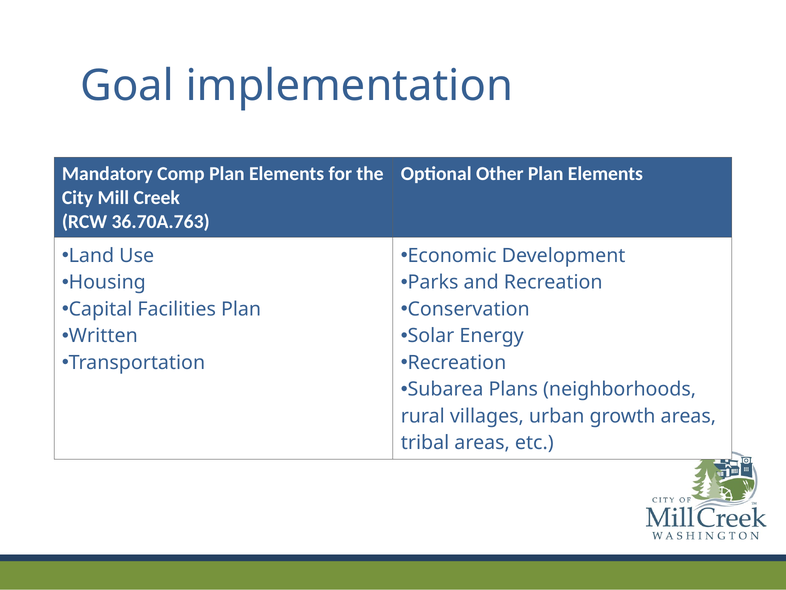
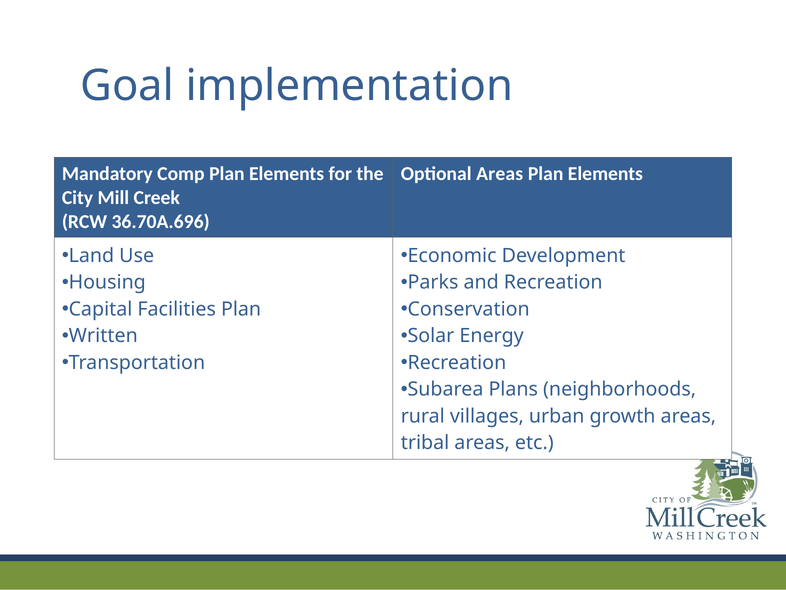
Optional Other: Other -> Areas
36.70A.763: 36.70A.763 -> 36.70A.696
